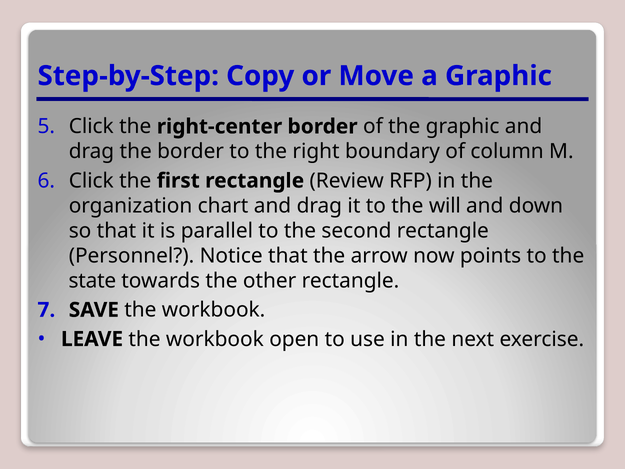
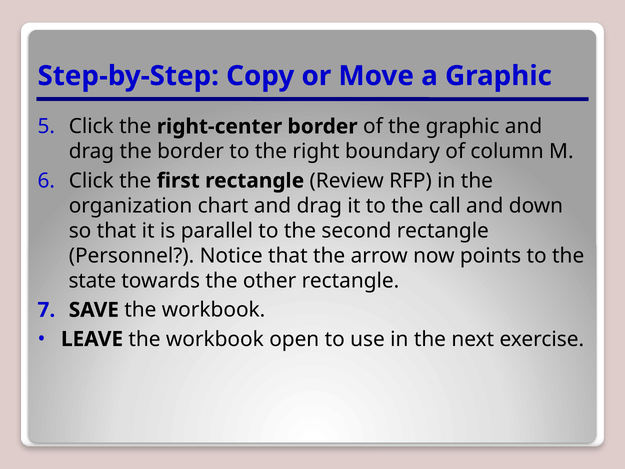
will: will -> call
